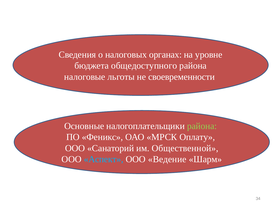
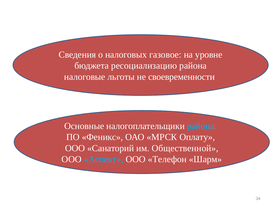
органах: органах -> газовое
общедоступного: общедоступного -> ресоциализацию
района at (202, 126) colour: light green -> light blue
Ведение: Ведение -> Телефон
